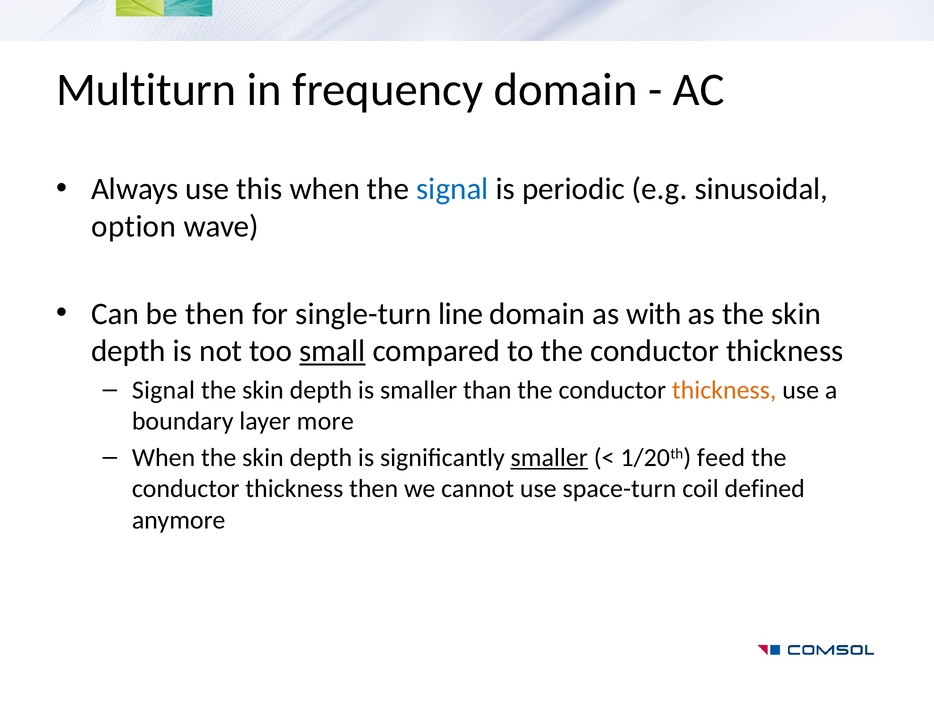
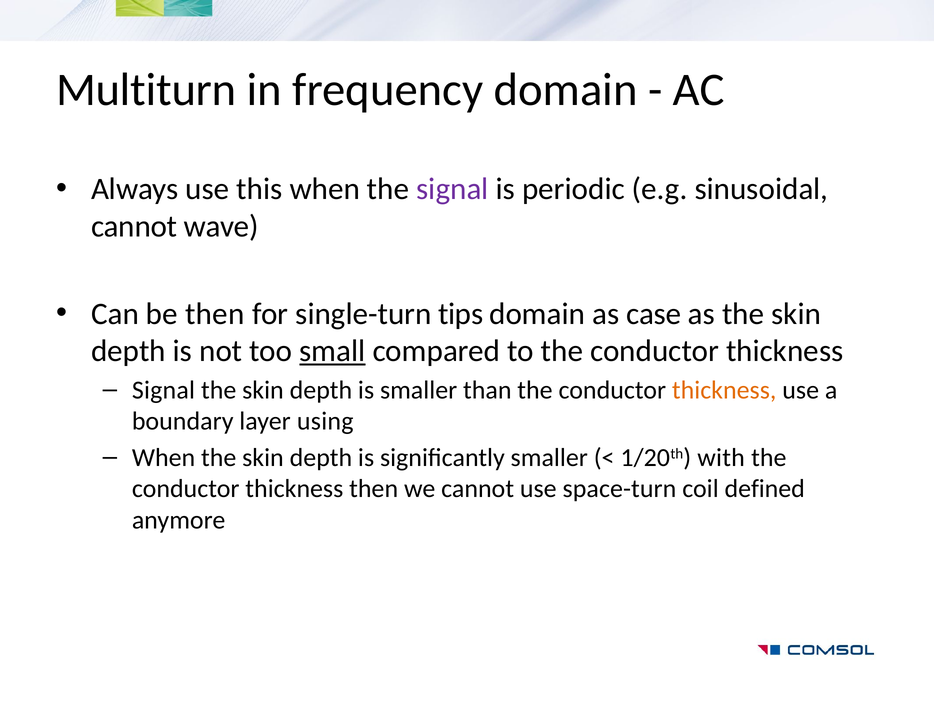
signal at (452, 189) colour: blue -> purple
option at (134, 226): option -> cannot
line: line -> tips
with: with -> case
more: more -> using
smaller at (549, 457) underline: present -> none
feed: feed -> with
